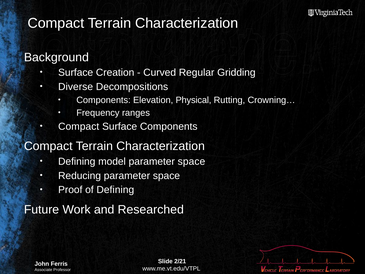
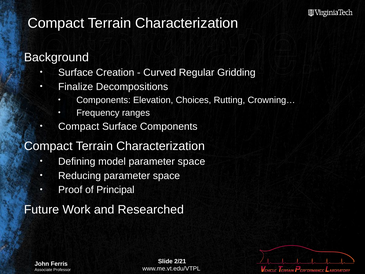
Diverse: Diverse -> Finalize
Physical: Physical -> Choices
of Defining: Defining -> Principal
